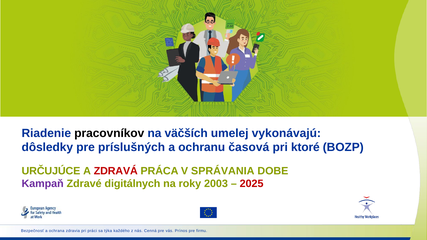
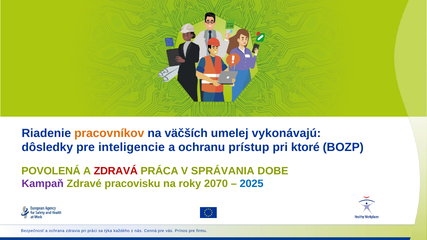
pracovníkov colour: black -> orange
príslušných: príslušných -> inteligencie
časová: časová -> prístup
URČUJÚCE: URČUJÚCE -> POVOLENÁ
digitálnych: digitálnych -> pracovisku
2003: 2003 -> 2070
2025 colour: red -> blue
